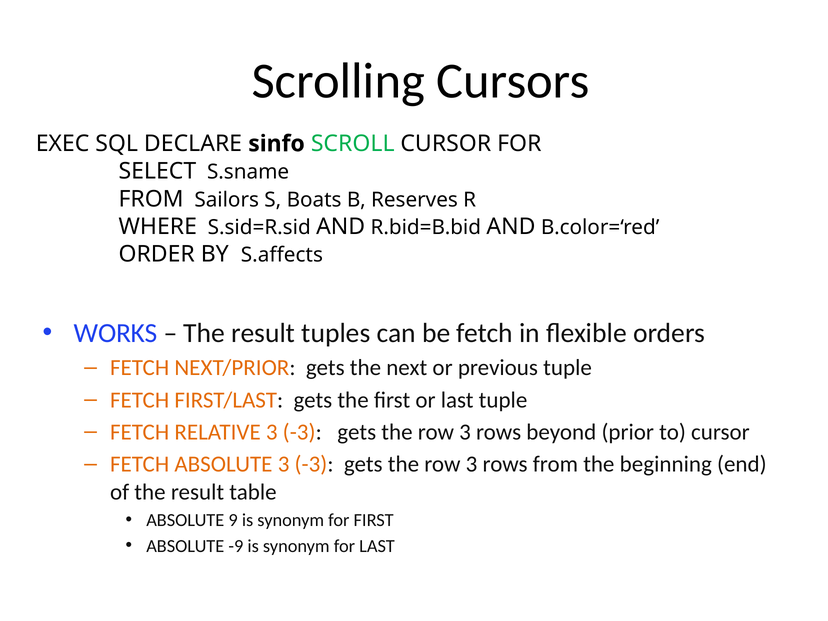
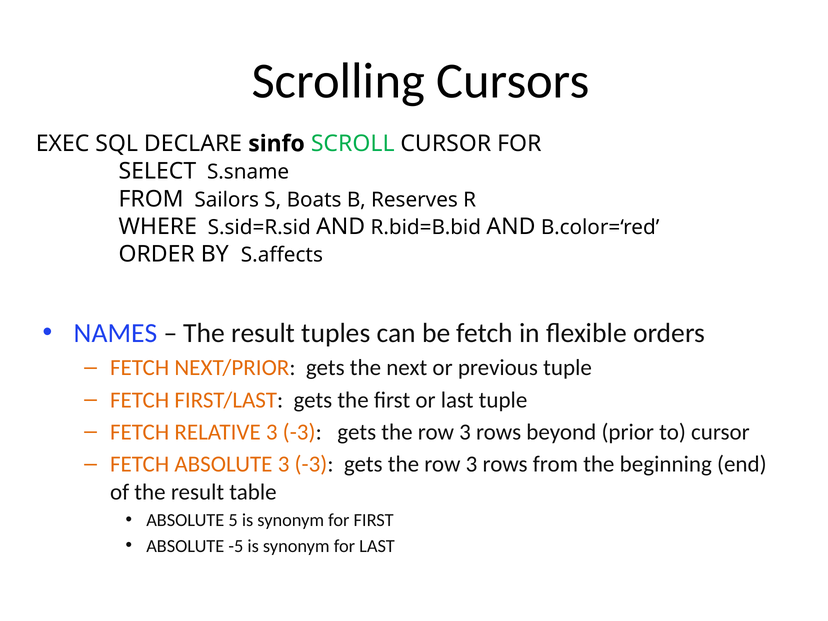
WORKS: WORKS -> NAMES
9: 9 -> 5
-9: -9 -> -5
